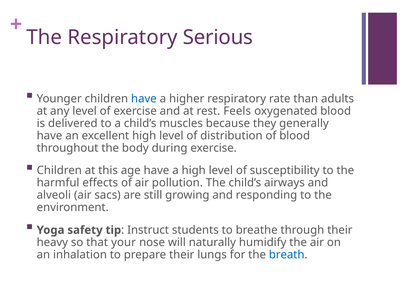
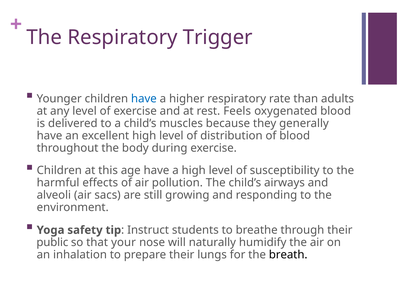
Serious: Serious -> Trigger
heavy: heavy -> public
breath colour: blue -> black
